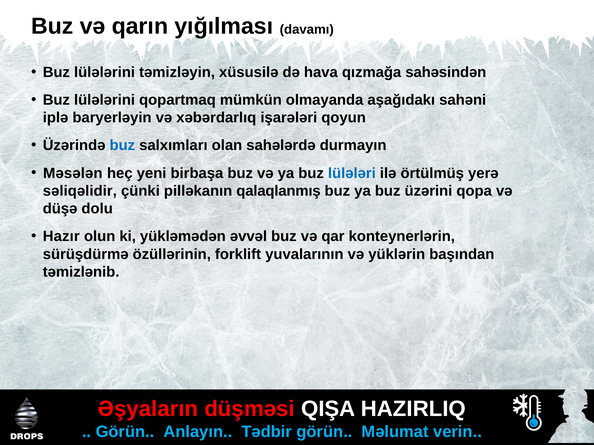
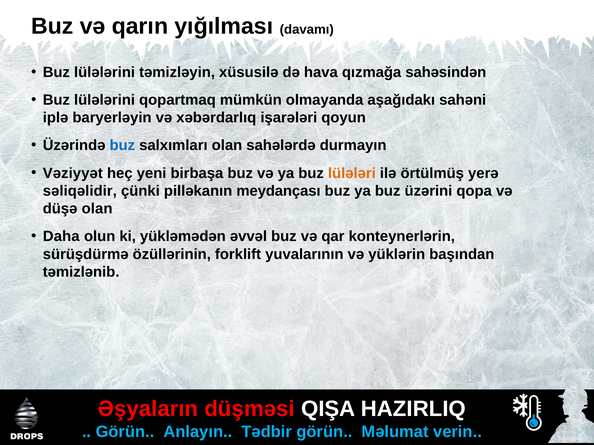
Məsələn: Məsələn -> Vəziyyət
lülələri colour: blue -> orange
qalaqlanmış: qalaqlanmış -> meydançası
düşə dolu: dolu -> olan
Hazır: Hazır -> Daha
